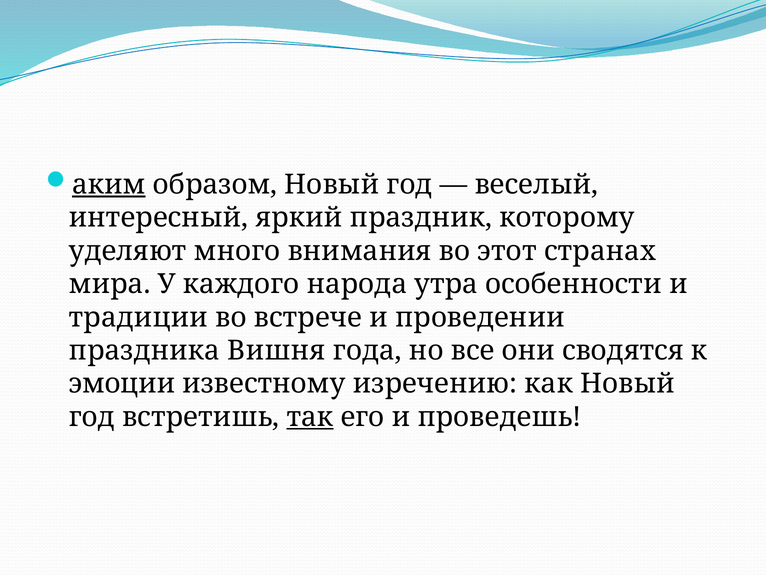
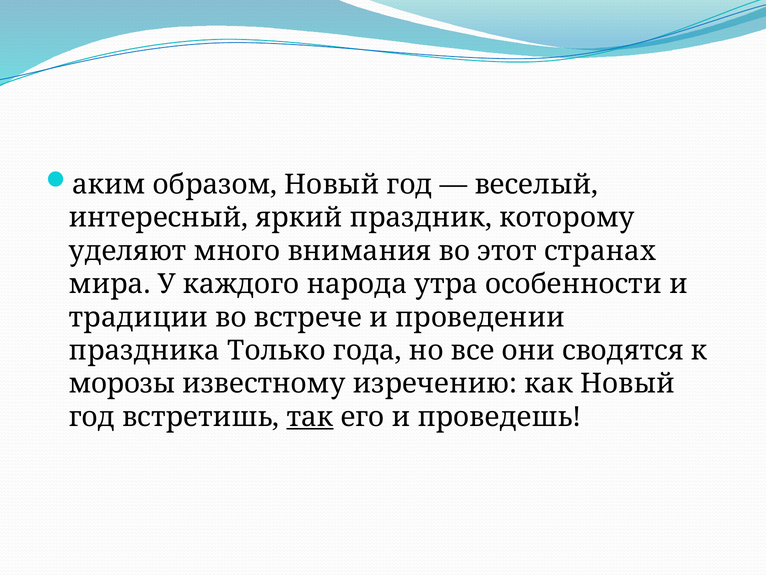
аким underline: present -> none
Вишня: Вишня -> Только
эмоции: эмоции -> морозы
